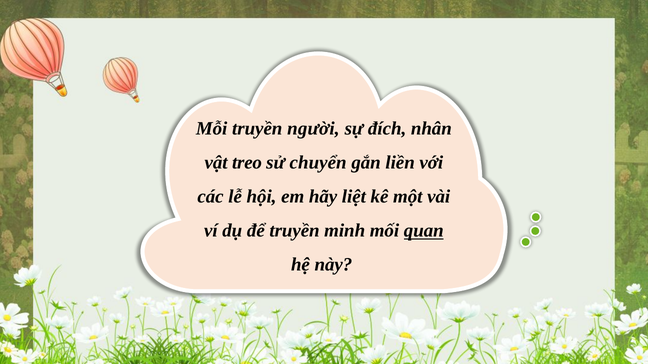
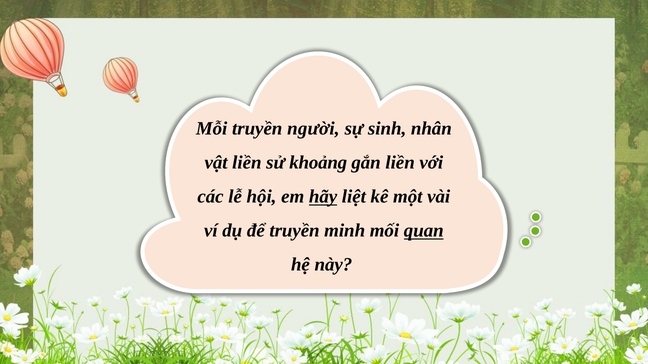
đích: đích -> sinh
vật treo: treo -> liền
chuyển: chuyển -> khoảng
hãy underline: none -> present
